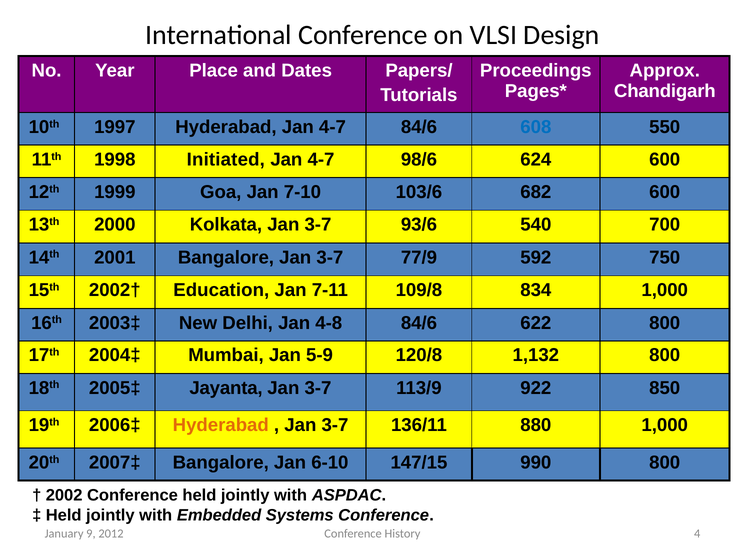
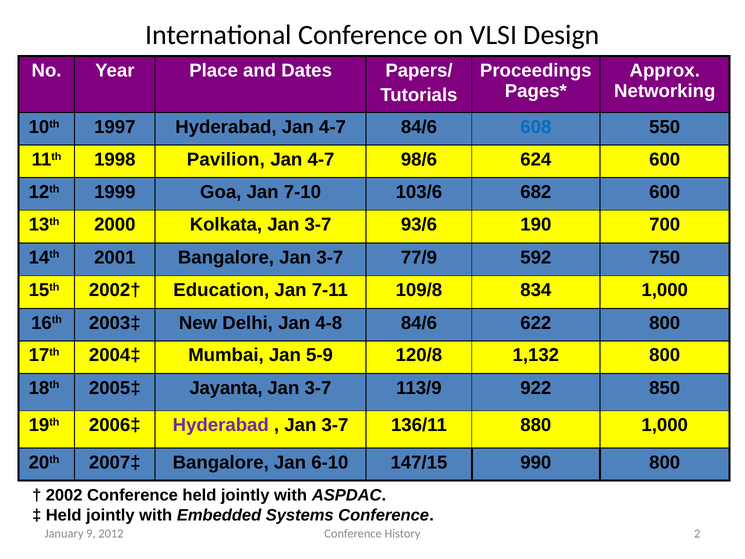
Chandigarh: Chandigarh -> Networking
Initiated: Initiated -> Pavilion
540: 540 -> 190
Hyderabad at (221, 425) colour: orange -> purple
4: 4 -> 2
